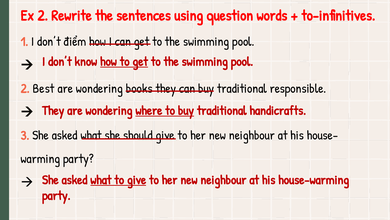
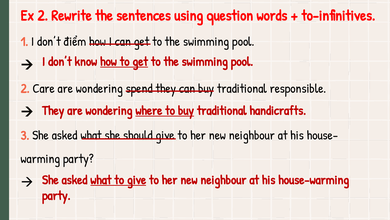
Best: Best -> Care
books: books -> spend
